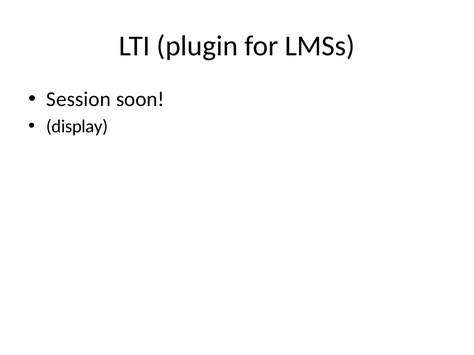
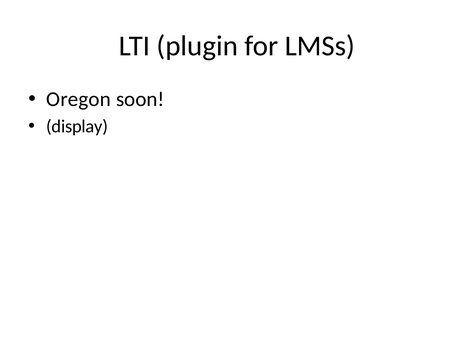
Session: Session -> Oregon
